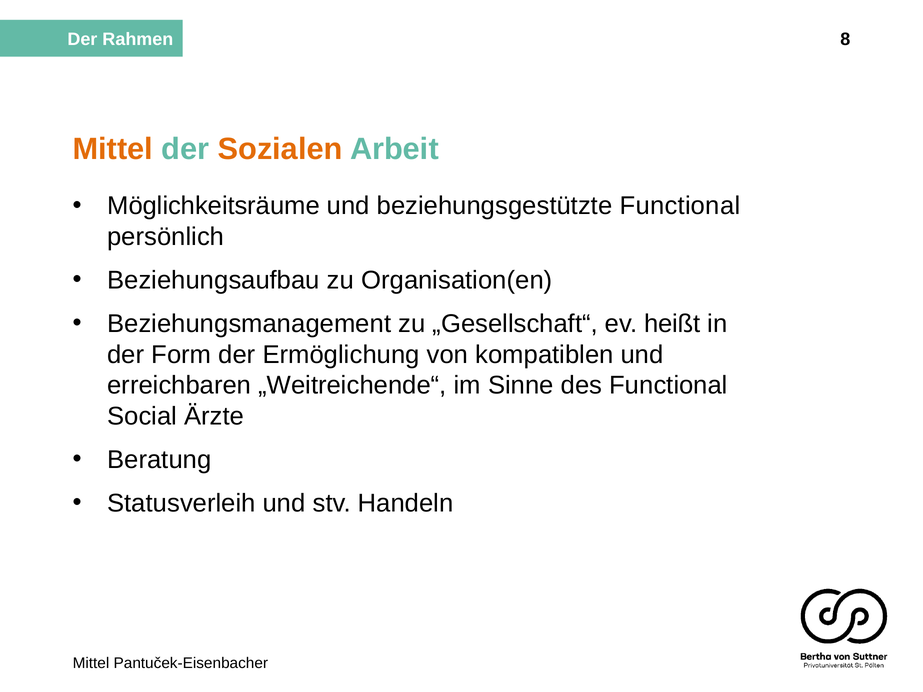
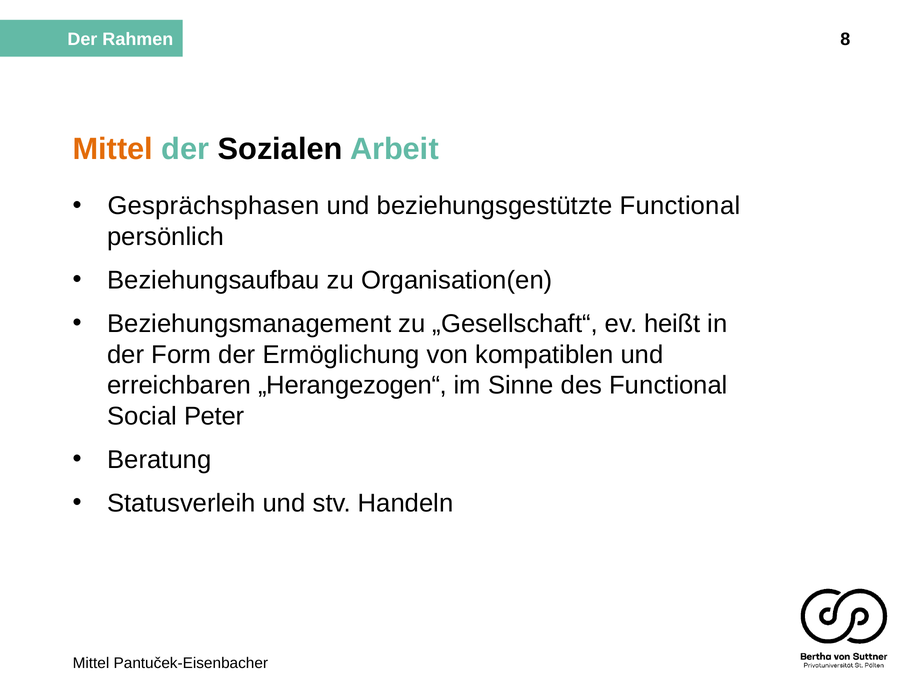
Sozialen colour: orange -> black
Möglichkeitsräume: Möglichkeitsräume -> Gesprächsphasen
„Weitreichende“: „Weitreichende“ -> „Herangezogen“
Ärzte: Ärzte -> Peter
